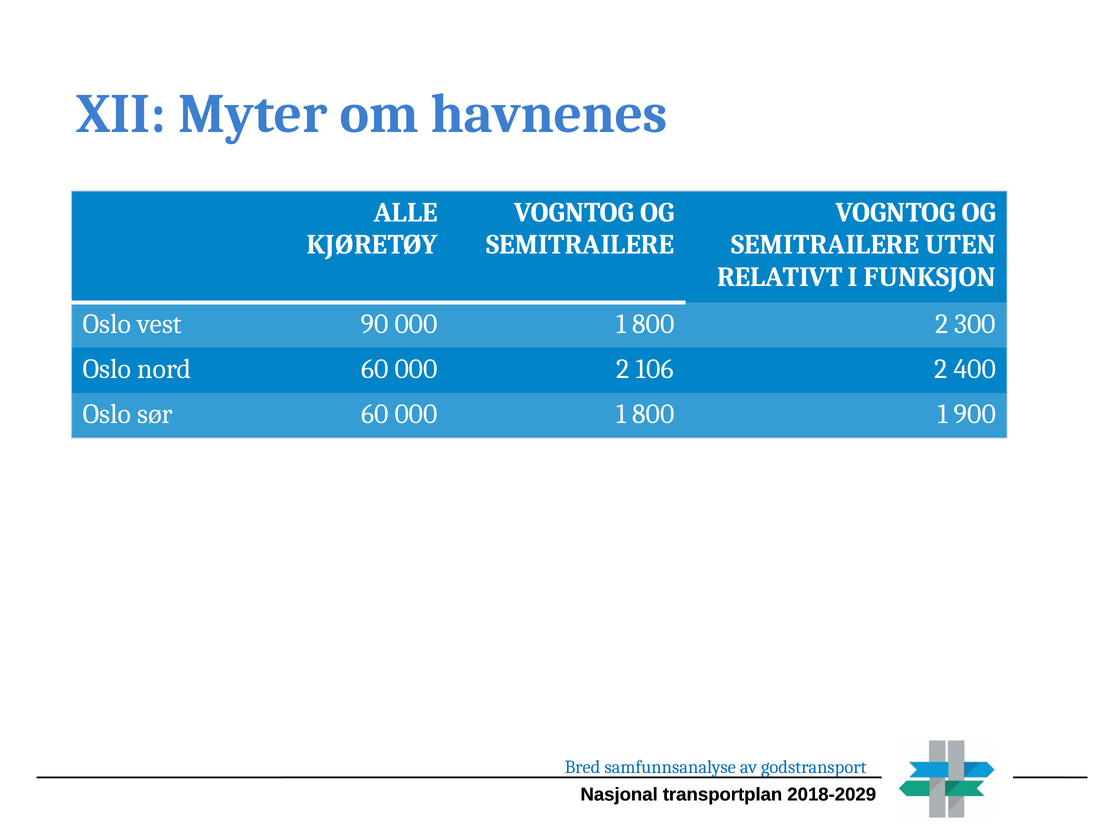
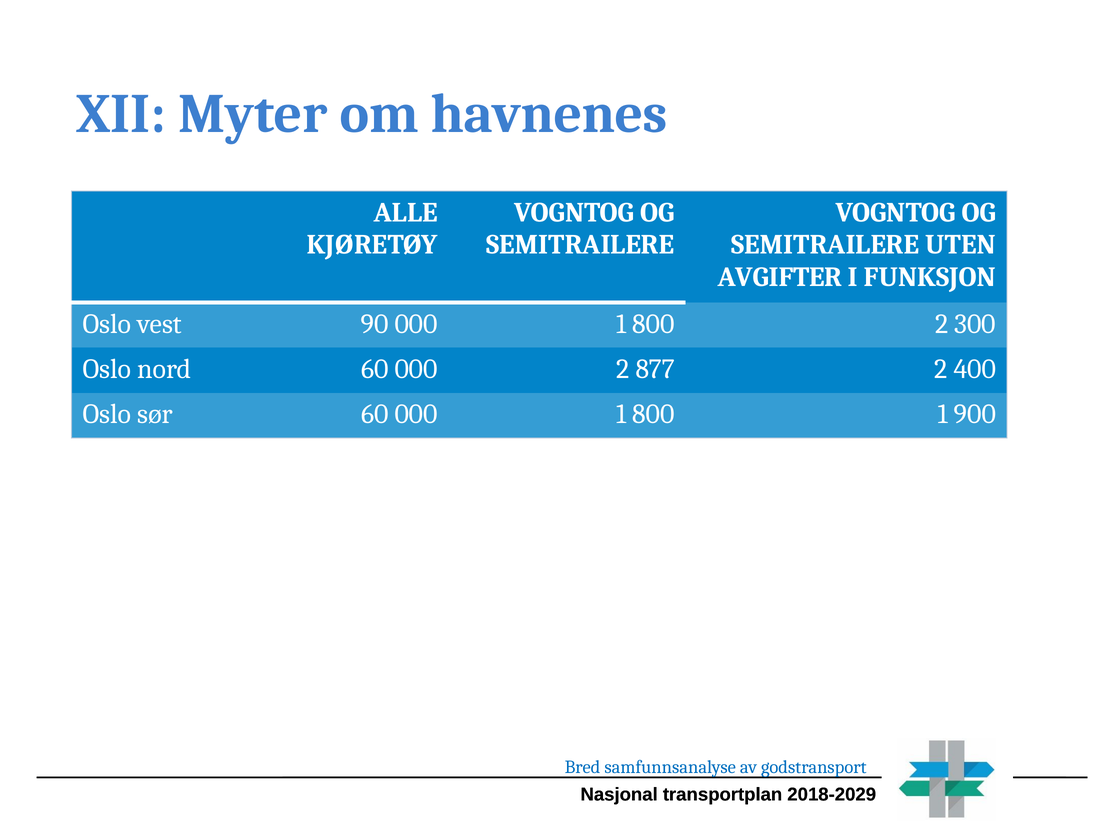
RELATIVT: RELATIVT -> AVGIFTER
106: 106 -> 877
